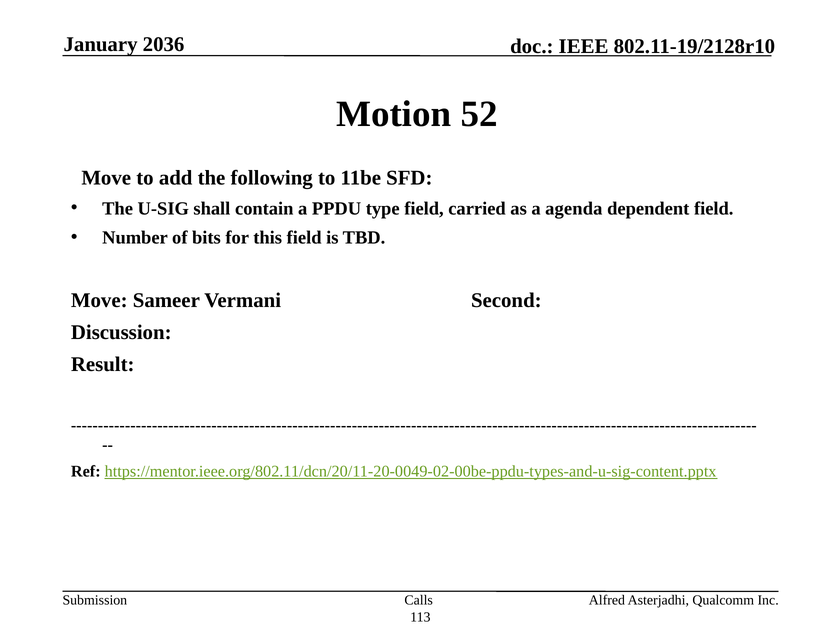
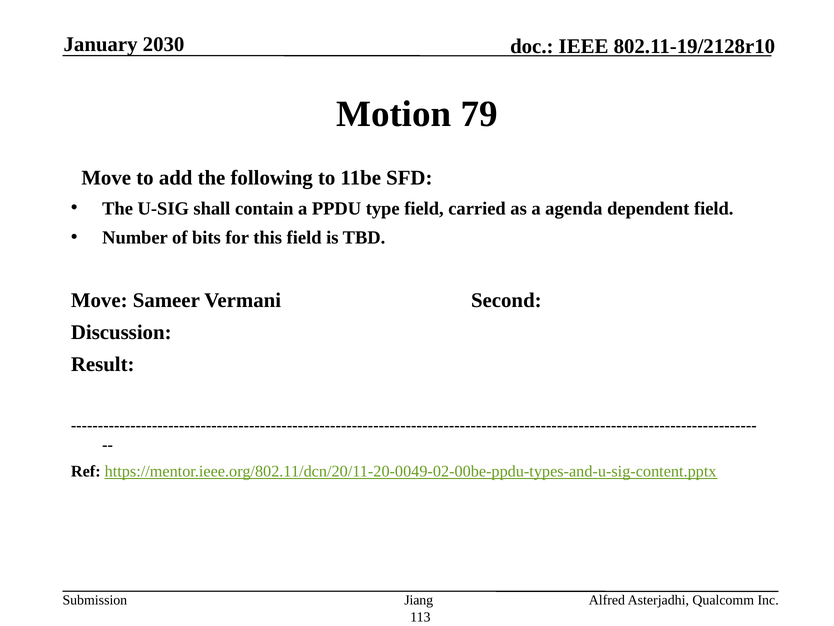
2036: 2036 -> 2030
52: 52 -> 79
Calls: Calls -> Jiang
